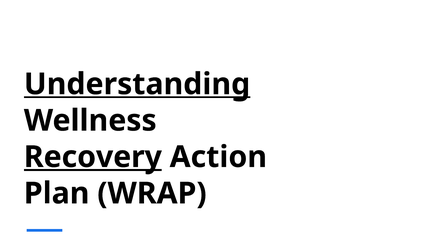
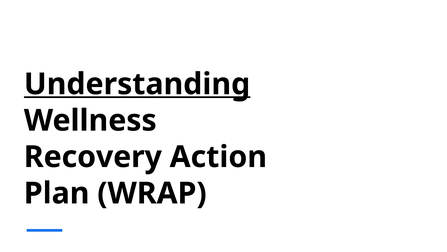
Recovery underline: present -> none
